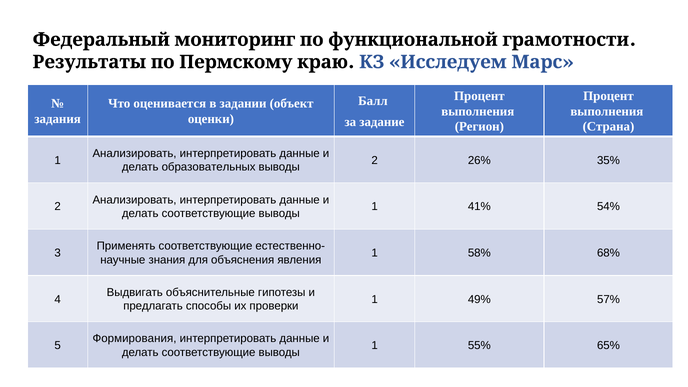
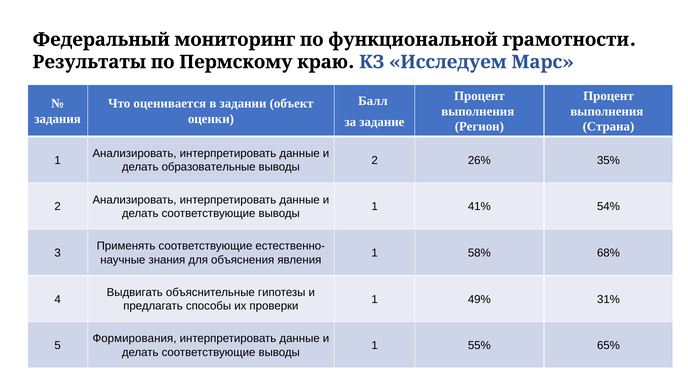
образовательных: образовательных -> образовательные
57%: 57% -> 31%
